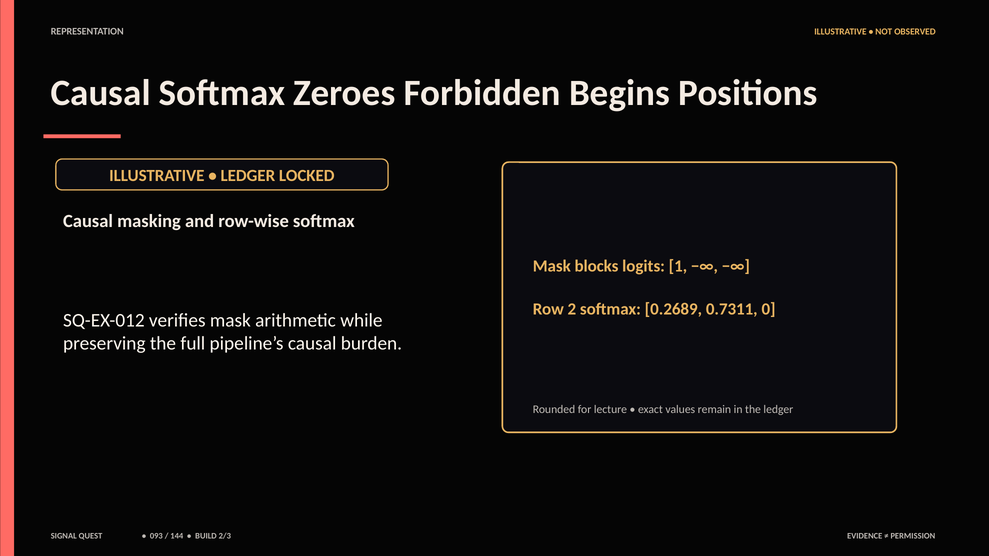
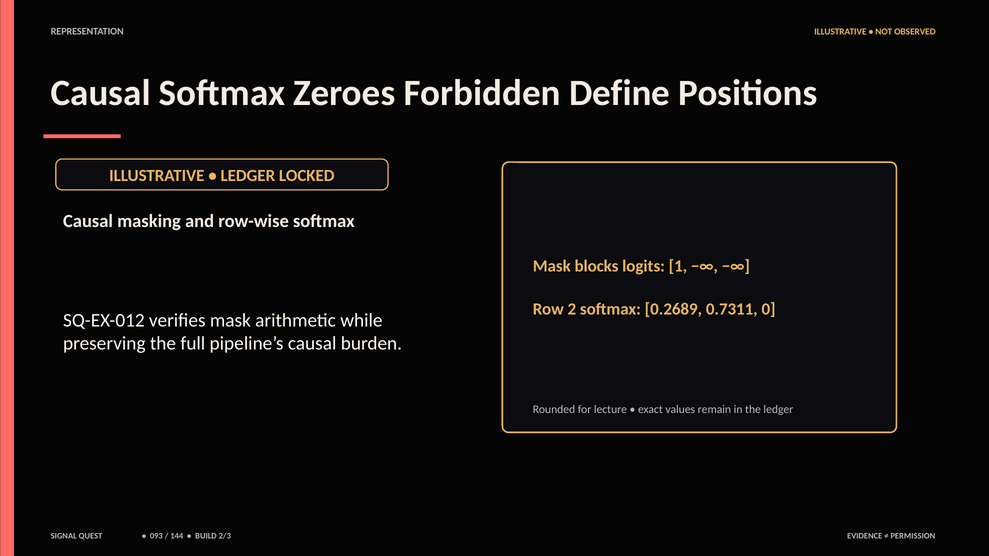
Begins: Begins -> Define
